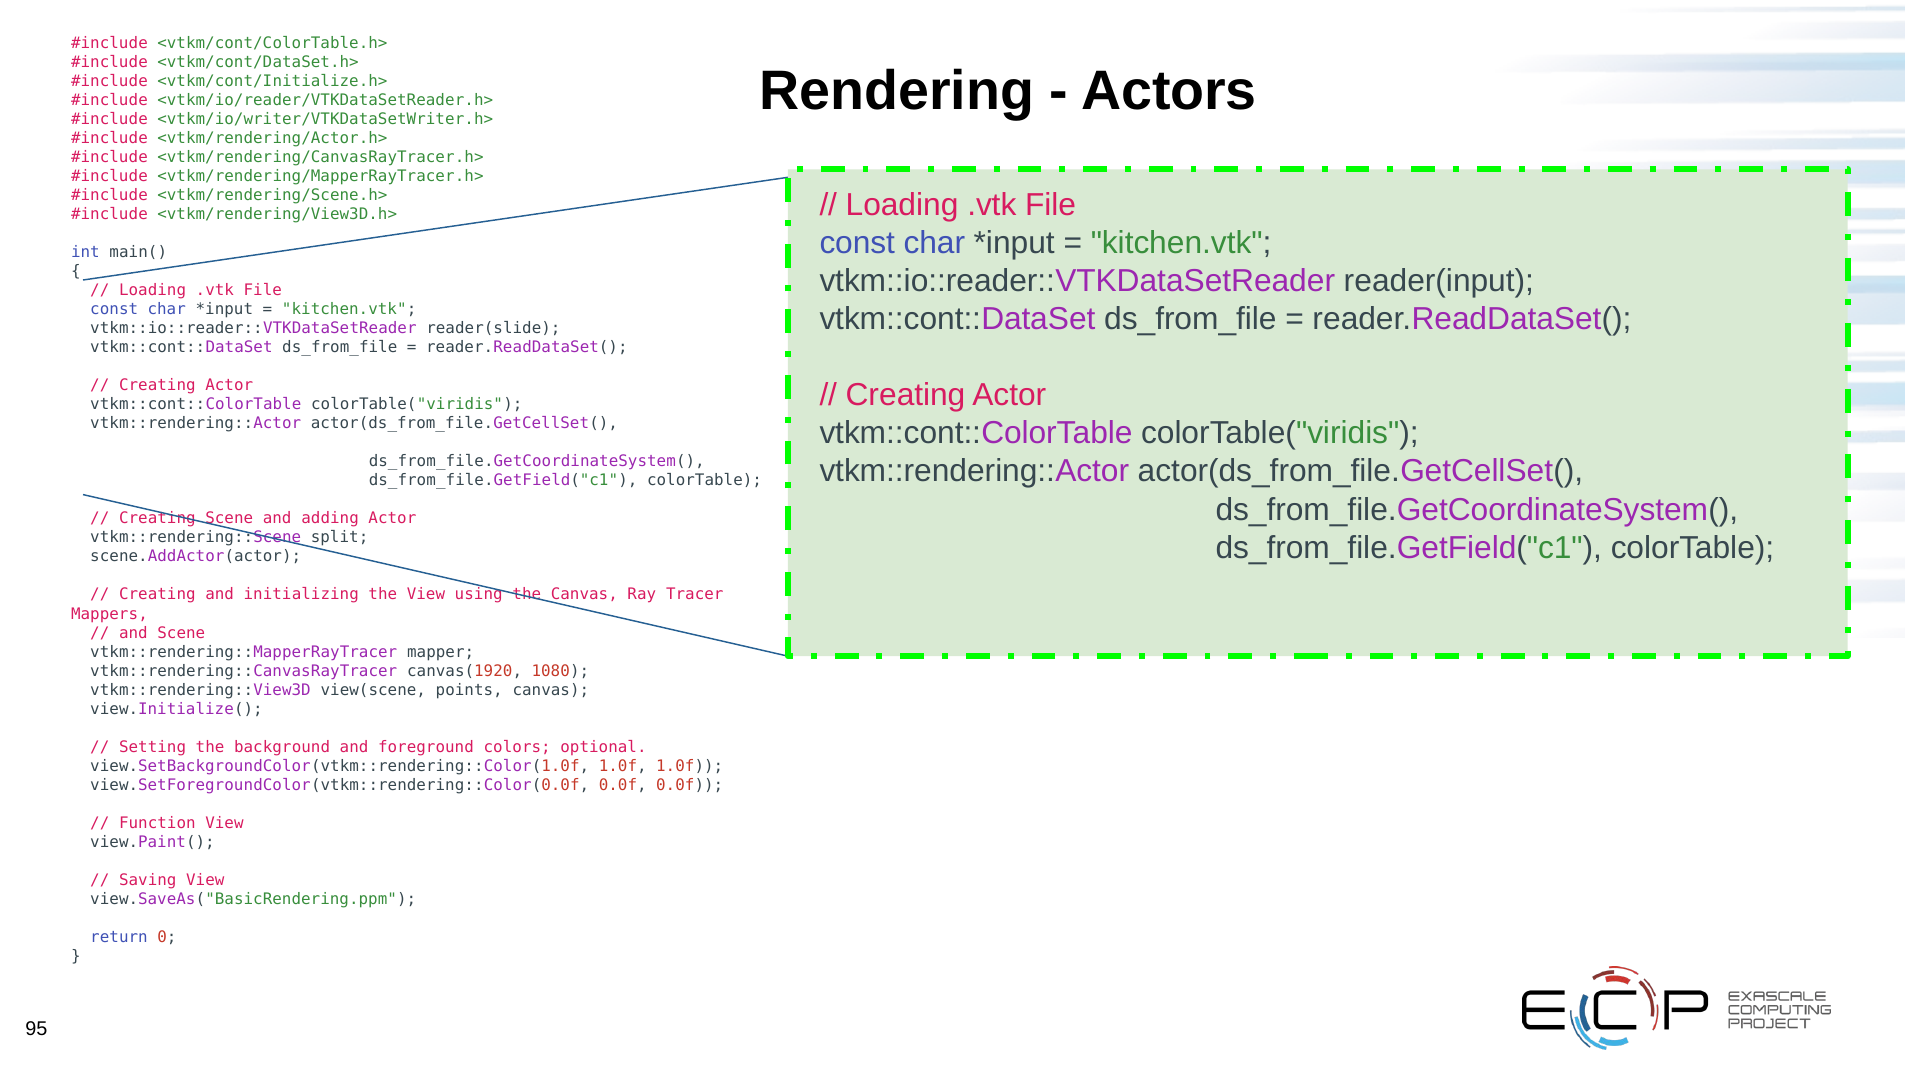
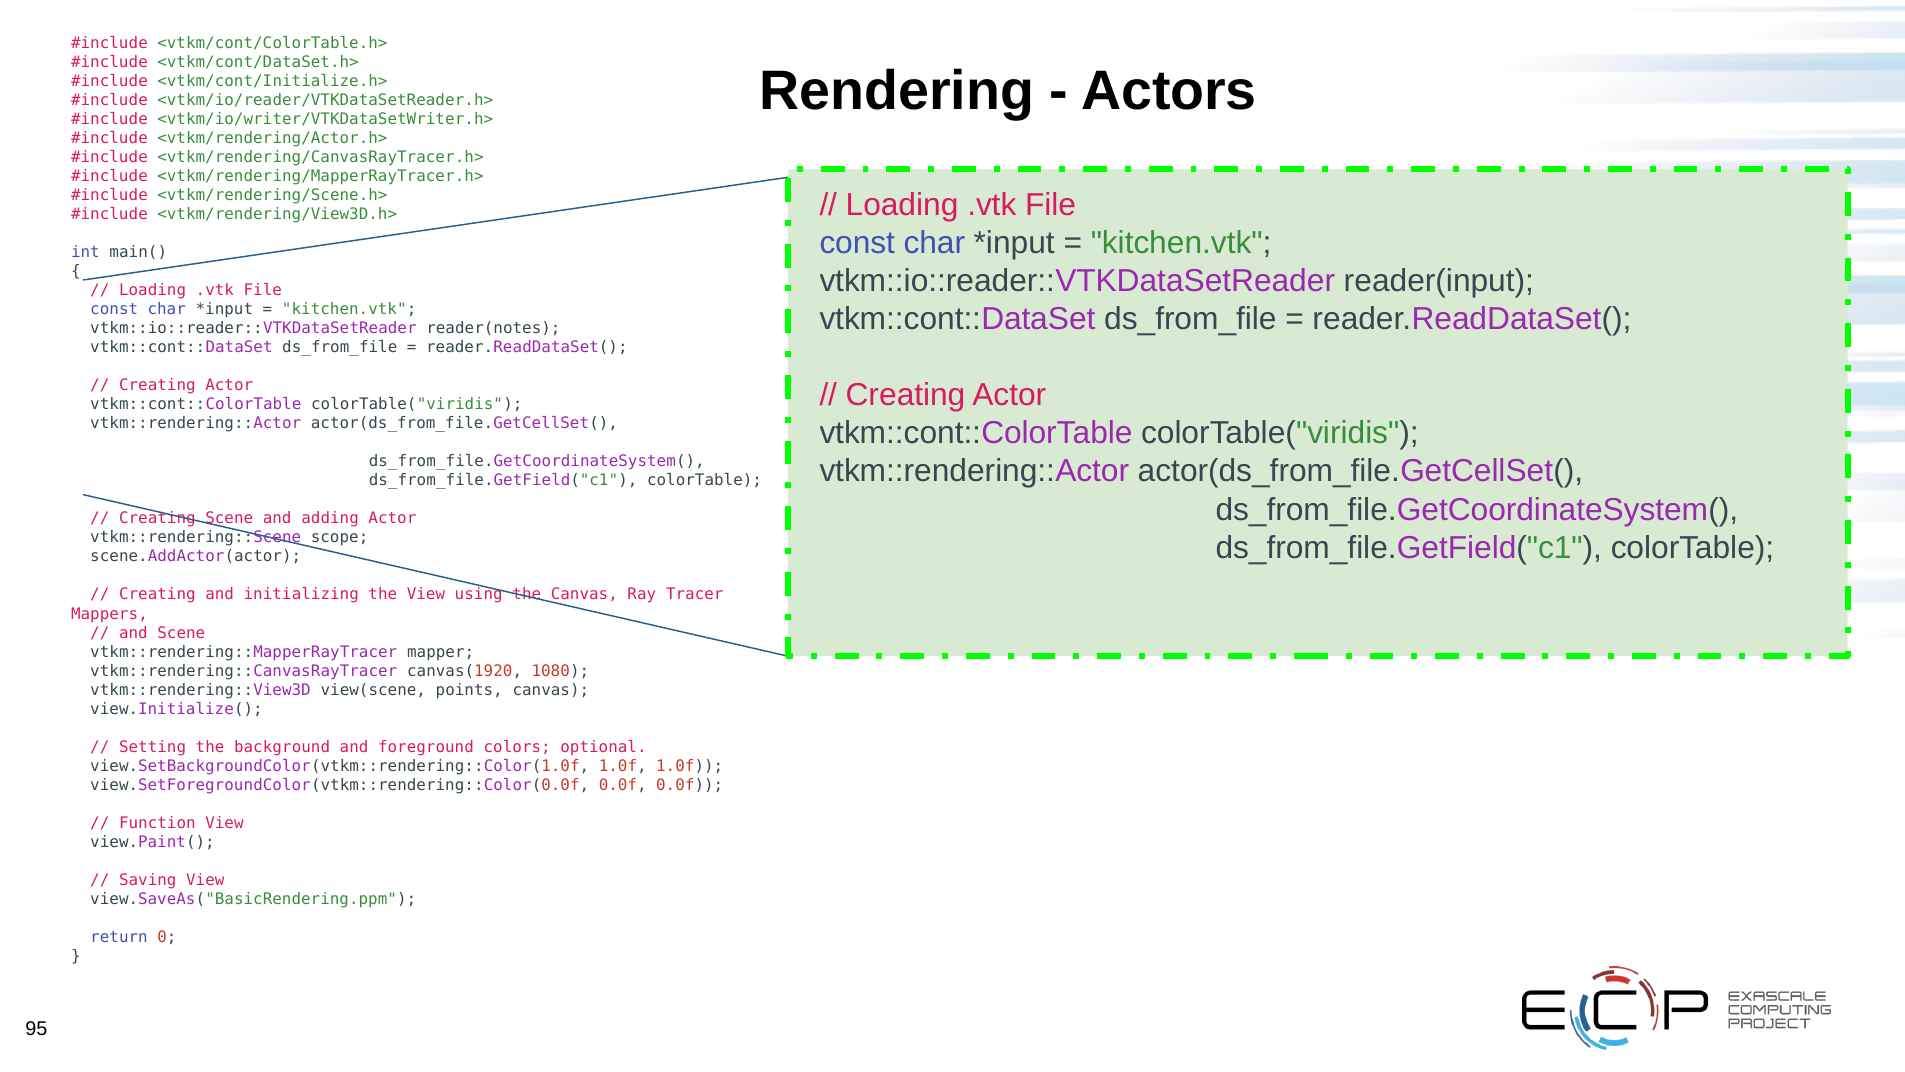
reader(slide: reader(slide -> reader(notes
split: split -> scope
